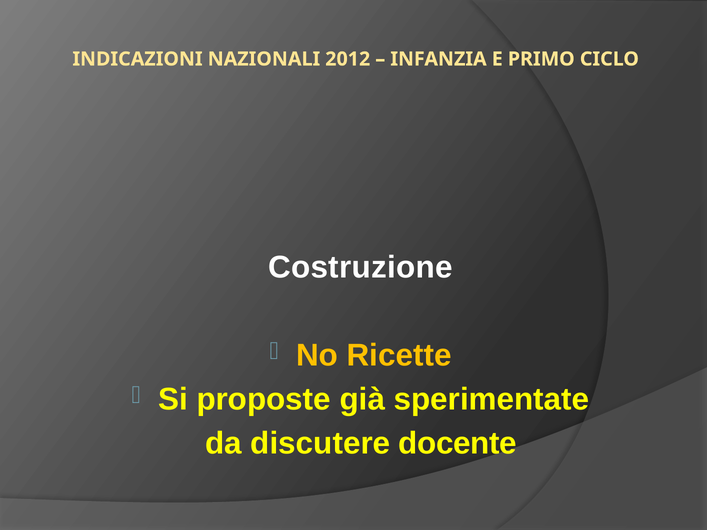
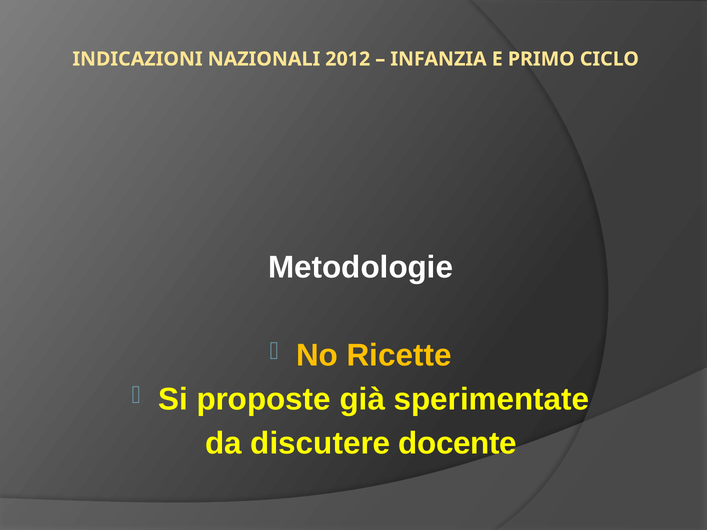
Costruzione: Costruzione -> Metodologie
